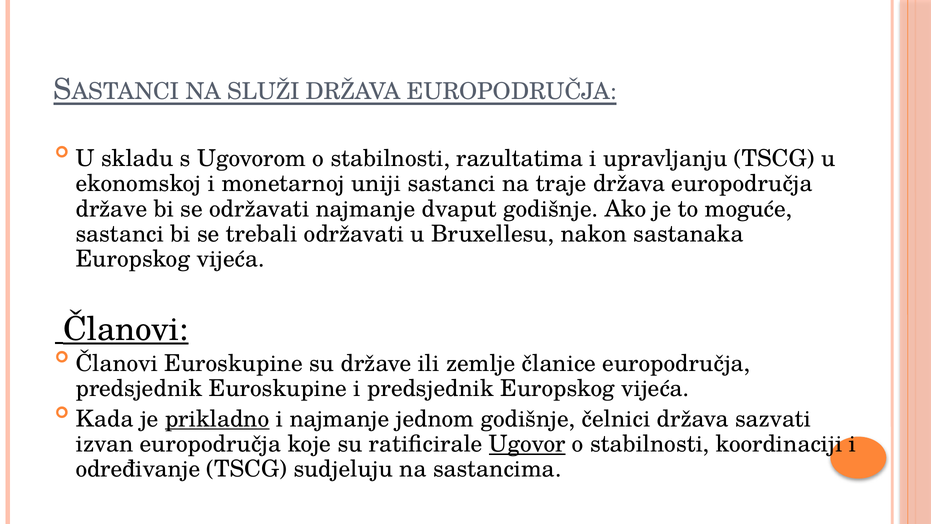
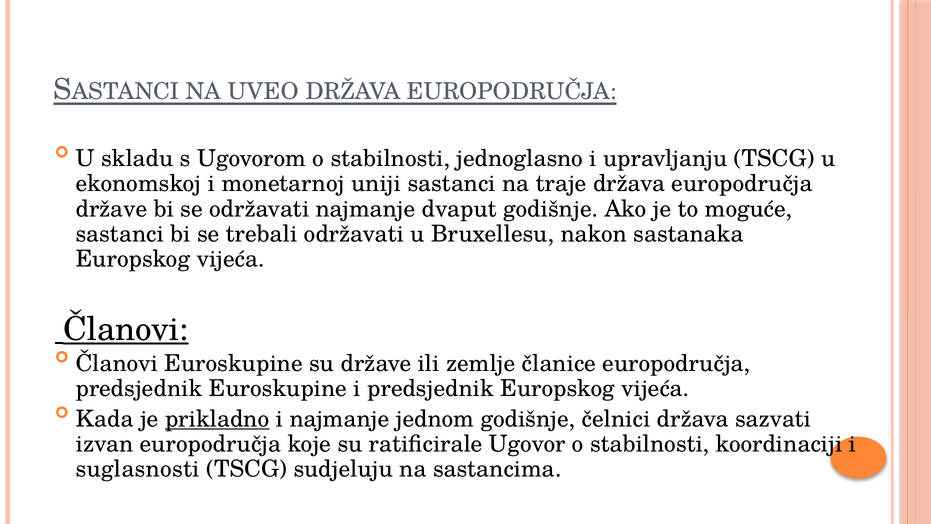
SLUŽI: SLUŽI -> UVEO
razultatima: razultatima -> jednoglasno
Ugovor underline: present -> none
određivanje: određivanje -> suglasnosti
